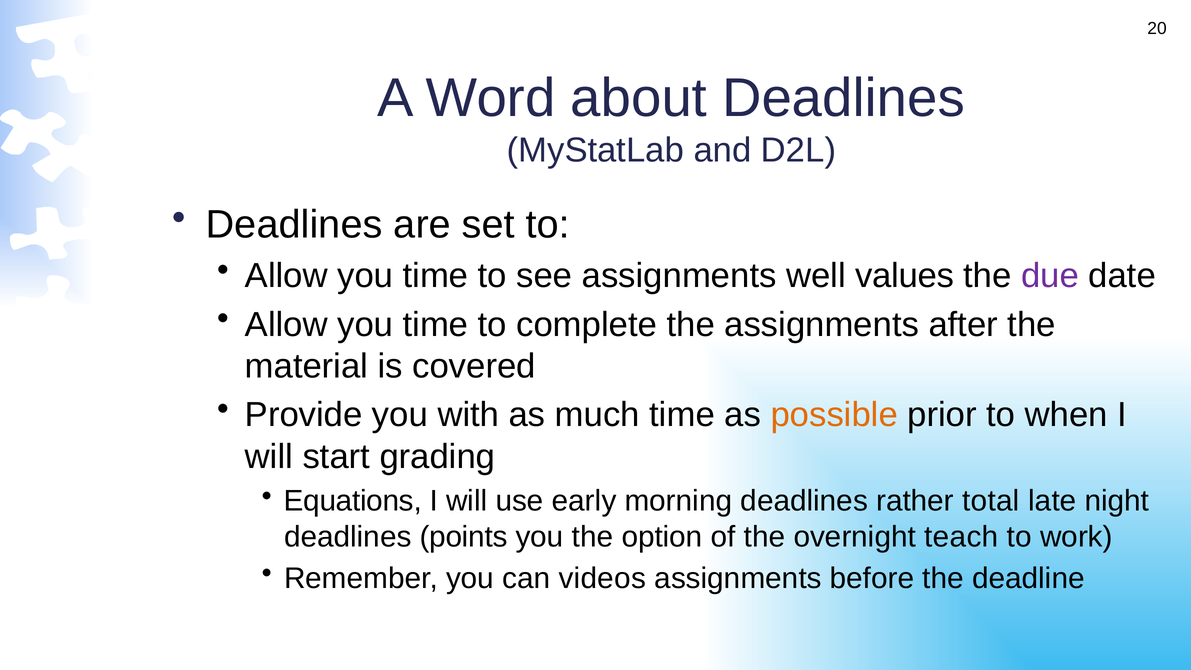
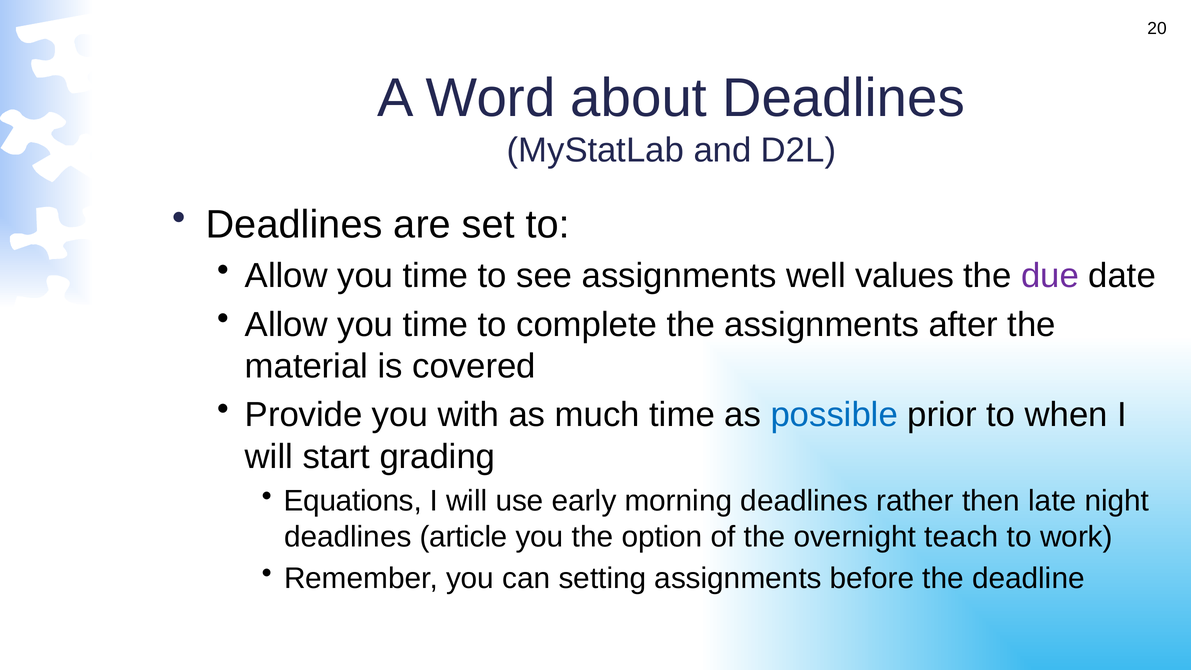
possible colour: orange -> blue
total: total -> then
points: points -> article
videos: videos -> setting
